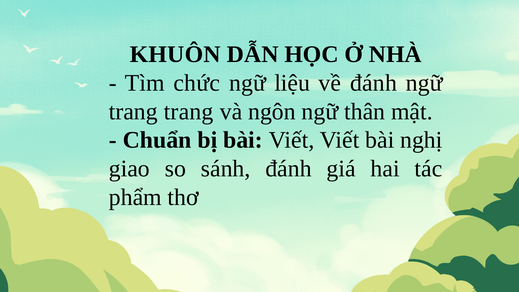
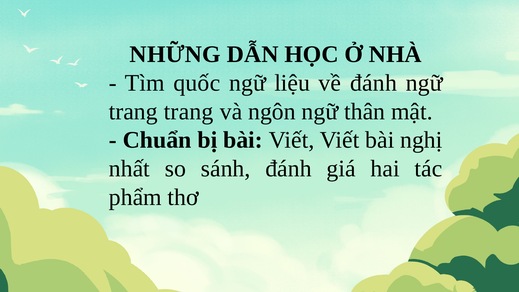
KHUÔN: KHUÔN -> NHỮNG
chức: chức -> quốc
giao: giao -> nhất
